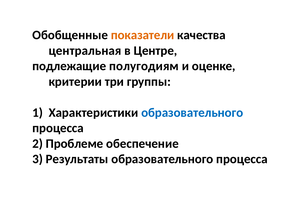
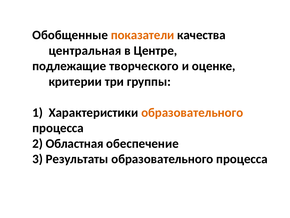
полугодиям: полугодиям -> творческого
образовательного at (192, 112) colour: blue -> orange
Проблеме: Проблеме -> Областная
